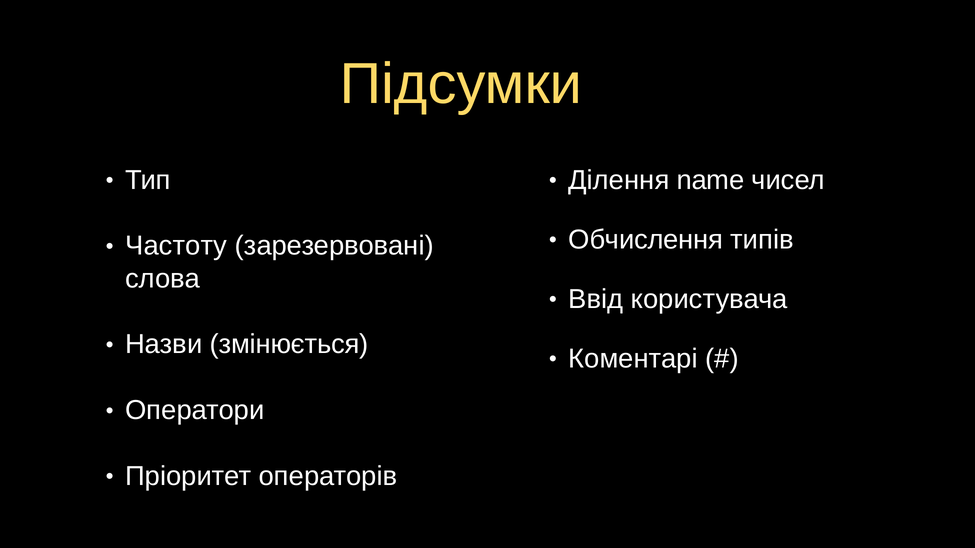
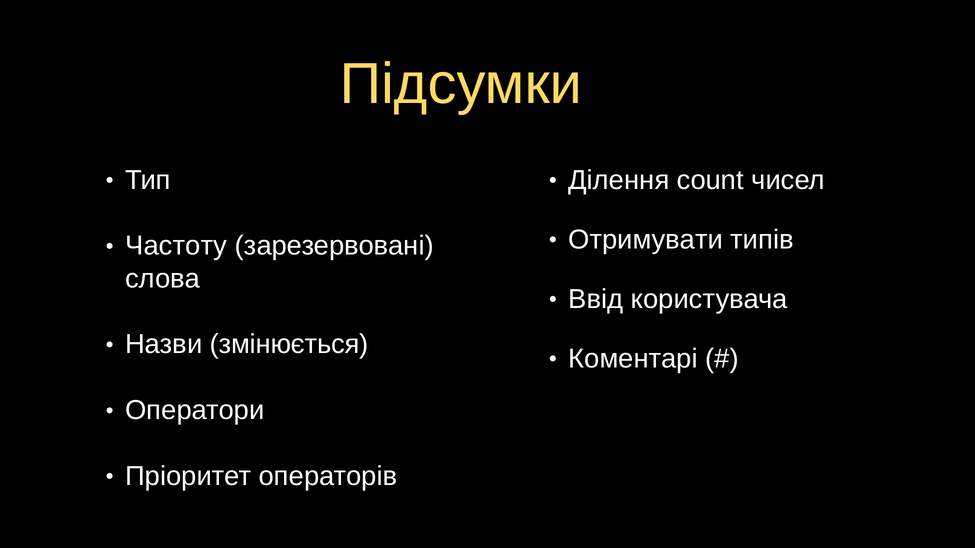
name: name -> count
Обчислення: Обчислення -> Отримувати
